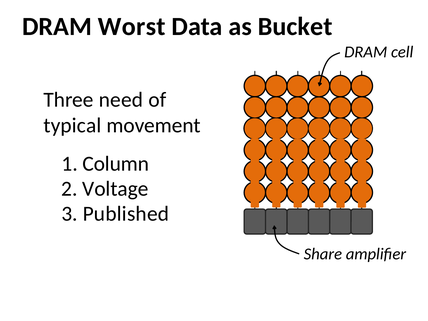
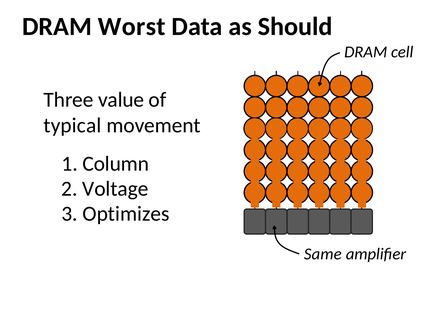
Bucket: Bucket -> Should
need: need -> value
Published: Published -> Optimizes
Share: Share -> Same
